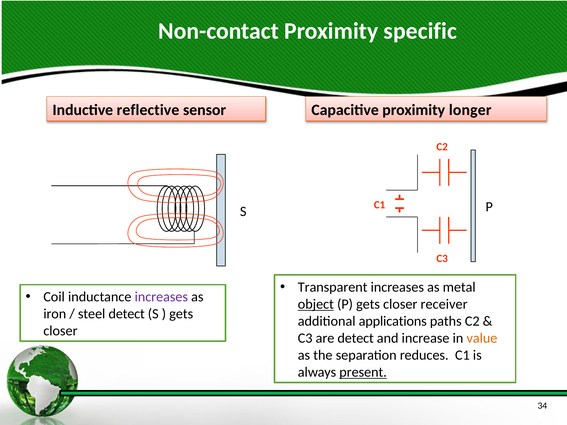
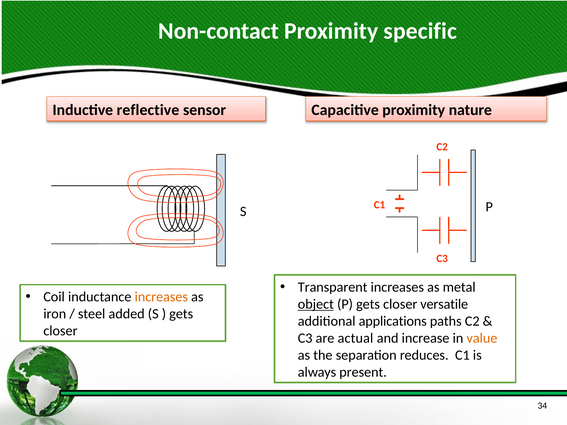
longer: longer -> nature
increases at (161, 297) colour: purple -> orange
receiver: receiver -> versatile
steel detect: detect -> added
are detect: detect -> actual
present underline: present -> none
